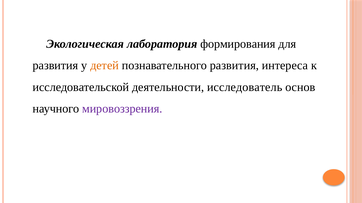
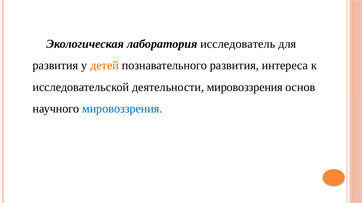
формирования: формирования -> исследователь
деятельности исследователь: исследователь -> мировоззрения
мировоззрения at (122, 109) colour: purple -> blue
